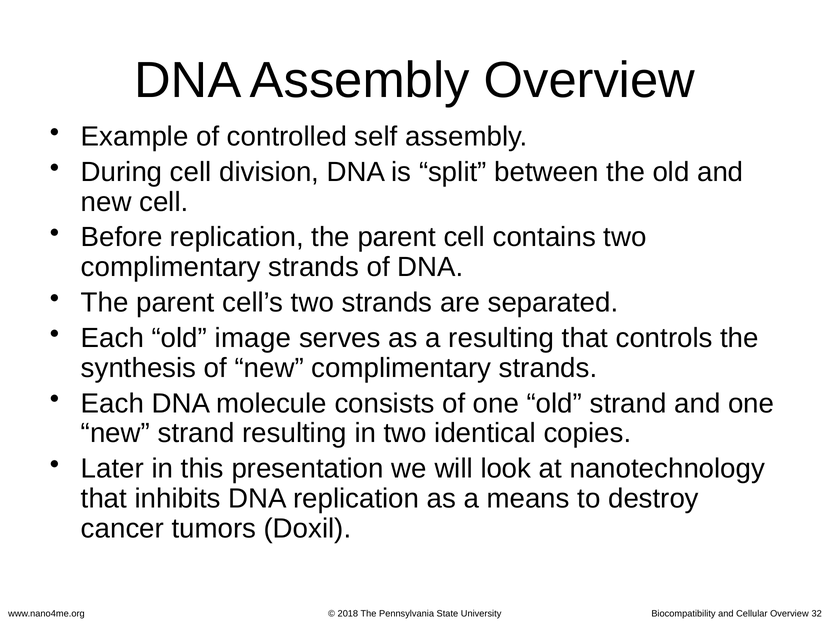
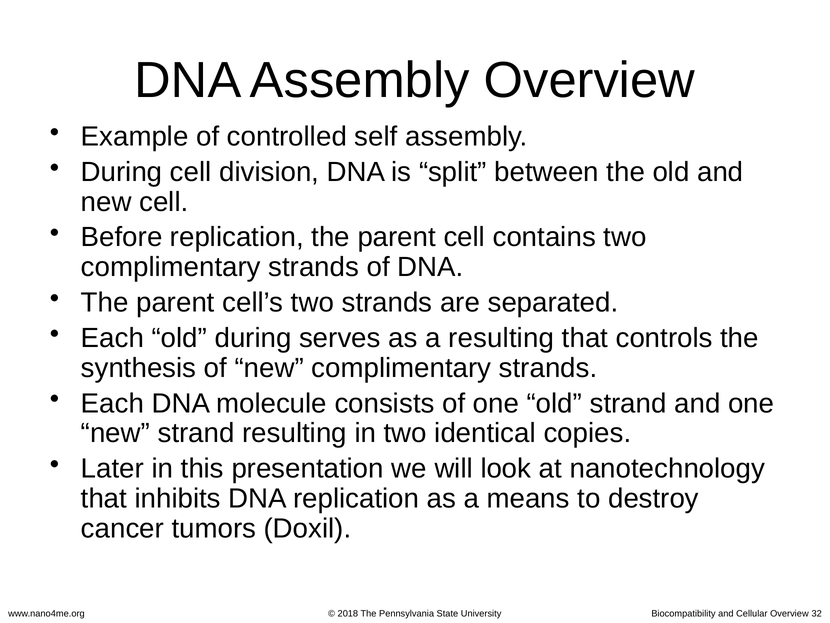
old image: image -> during
